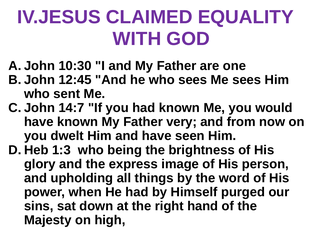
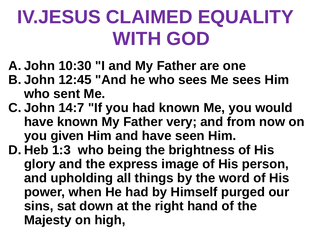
dwelt: dwelt -> given
